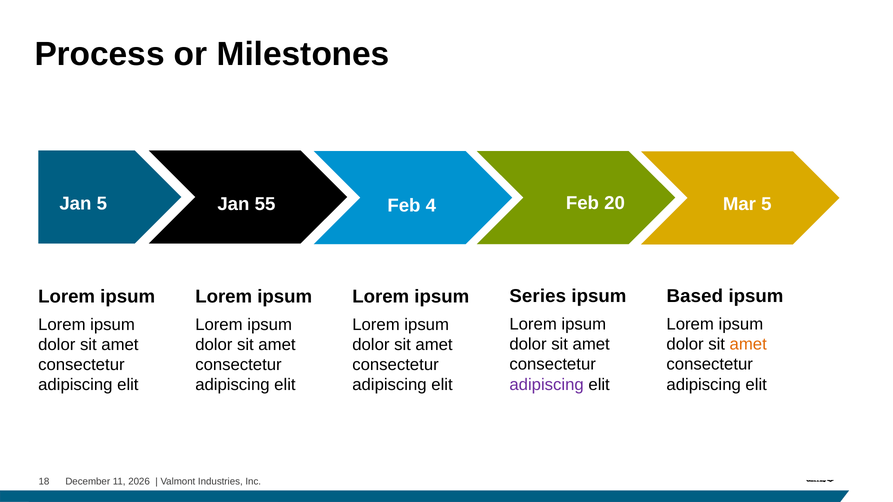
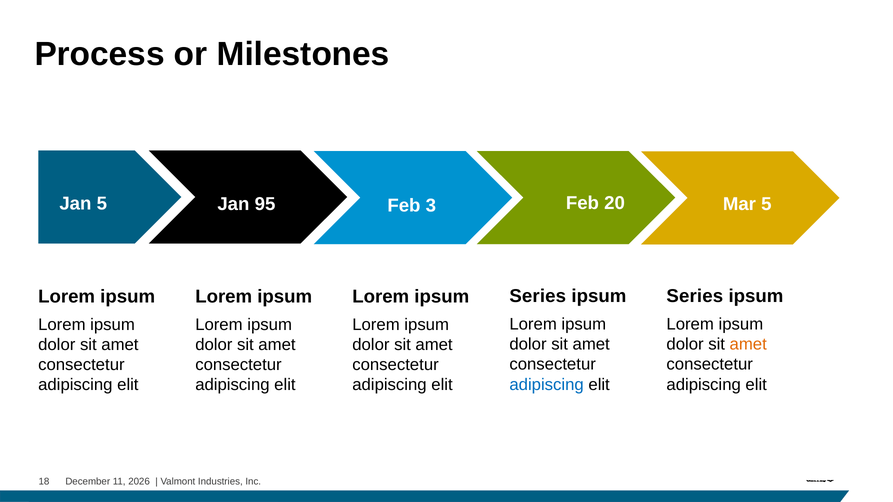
55: 55 -> 95
4: 4 -> 3
Based at (695, 296): Based -> Series
adipiscing at (547, 385) colour: purple -> blue
